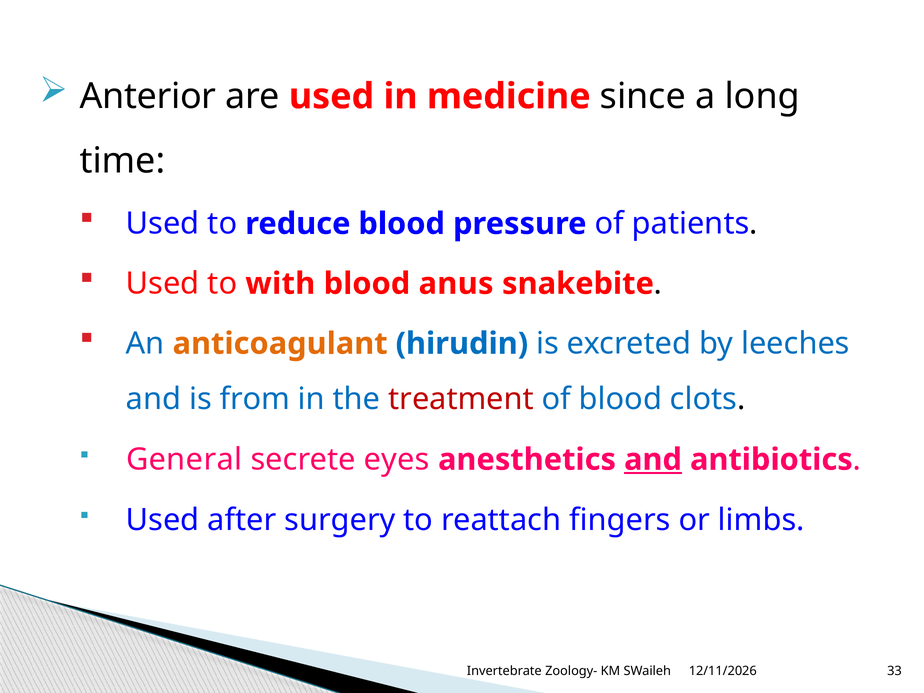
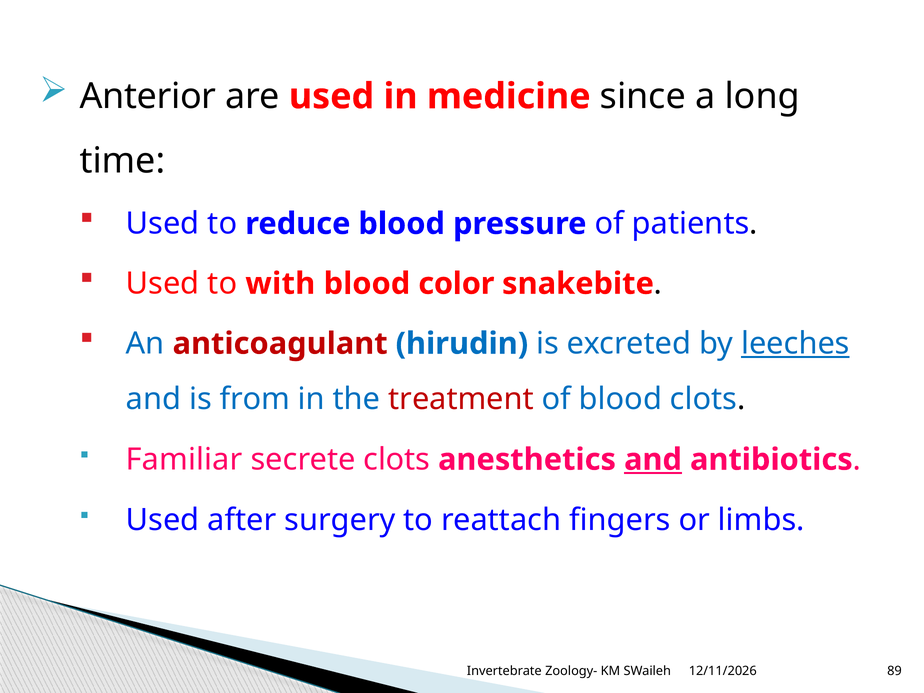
anus: anus -> color
anticoagulant colour: orange -> red
leeches underline: none -> present
General: General -> Familiar
secrete eyes: eyes -> clots
33: 33 -> 89
